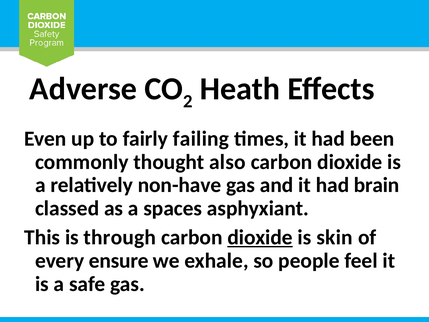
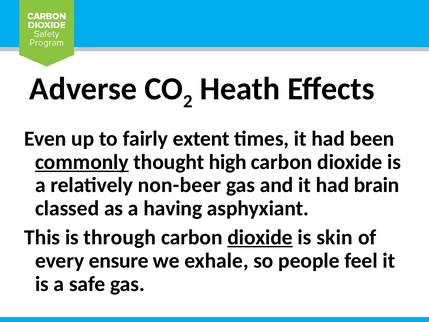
failing: failing -> extent
commonly underline: none -> present
also: also -> high
non-have: non-have -> non-beer
spaces: spaces -> having
